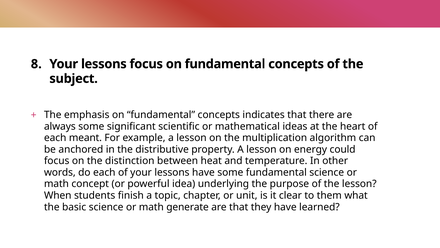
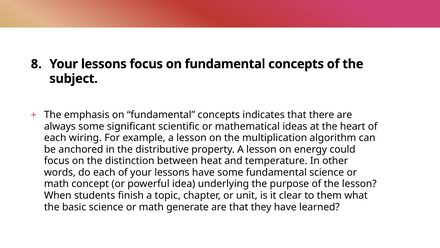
meant: meant -> wiring
